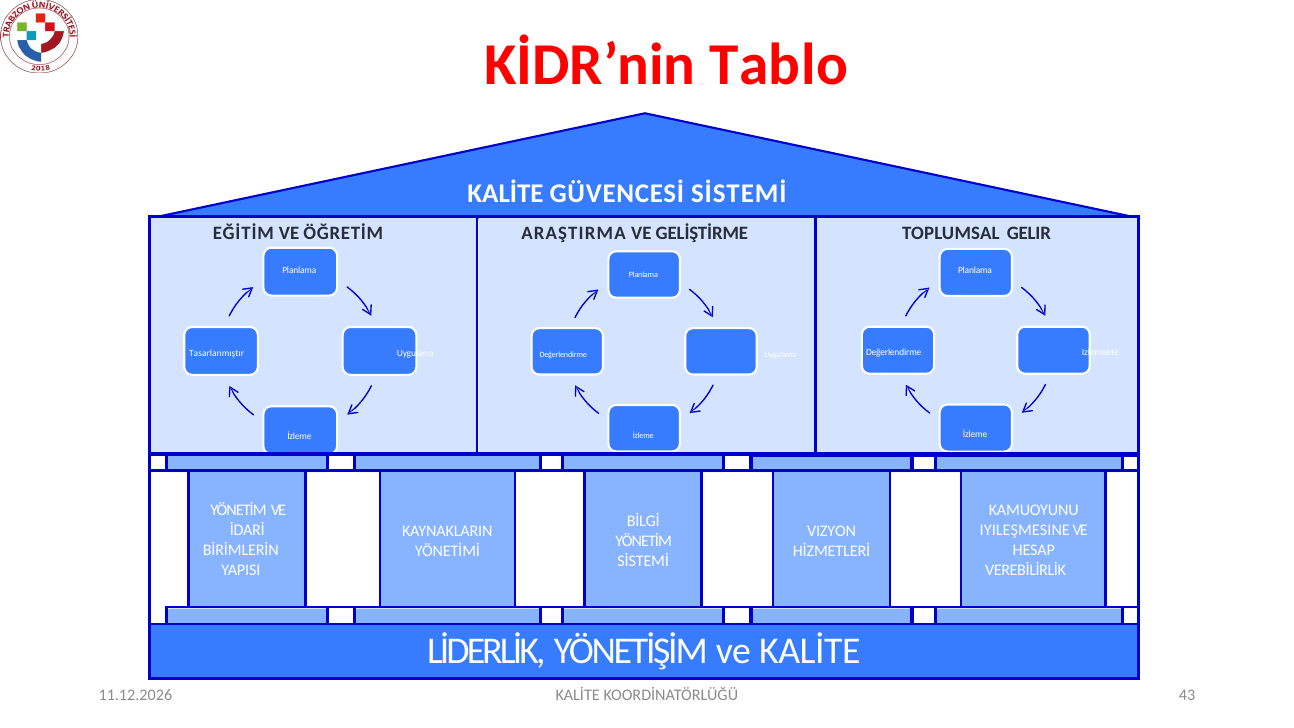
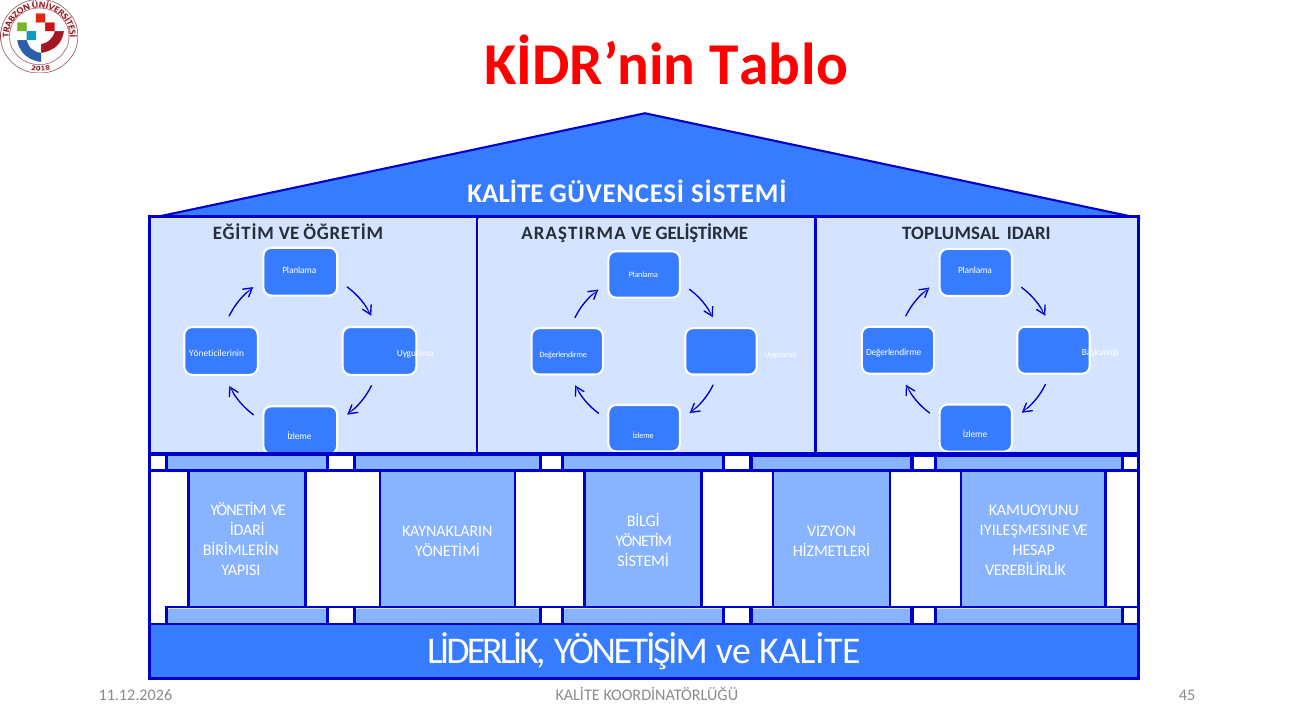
GELIR: GELIR -> IDARI
Izlemekte: Izlemekte -> Başkanlığı
Tasarlanmıştır: Tasarlanmıştır -> Yöneticilerinin
43: 43 -> 45
